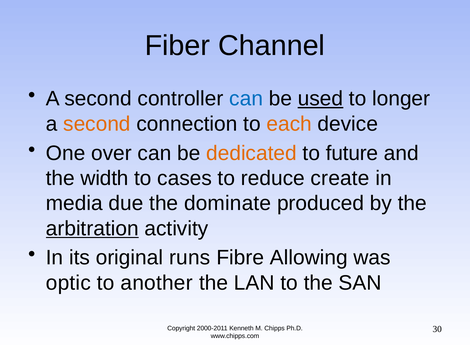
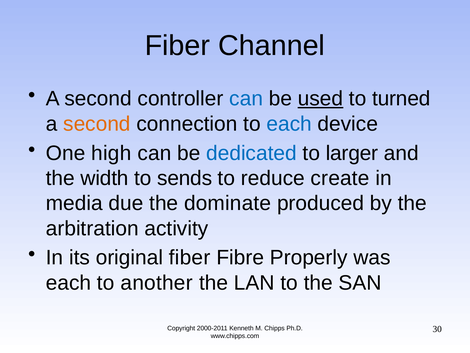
longer: longer -> turned
each at (289, 124) colour: orange -> blue
over: over -> high
dedicated colour: orange -> blue
future: future -> larger
cases: cases -> sends
arbitration underline: present -> none
original runs: runs -> fiber
Allowing: Allowing -> Properly
optic at (68, 282): optic -> each
